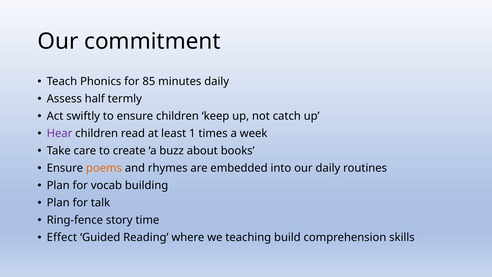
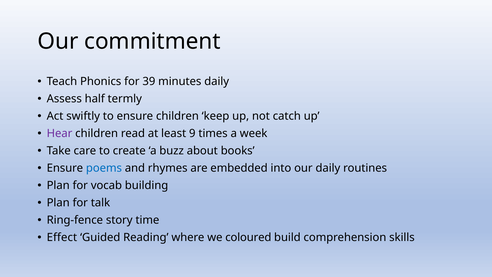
85: 85 -> 39
1: 1 -> 9
poems colour: orange -> blue
teaching: teaching -> coloured
